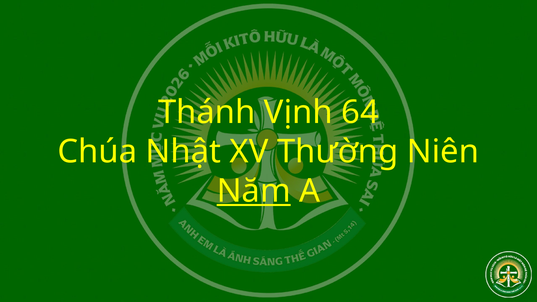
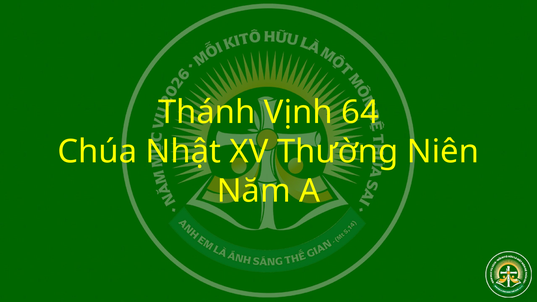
Năm underline: present -> none
